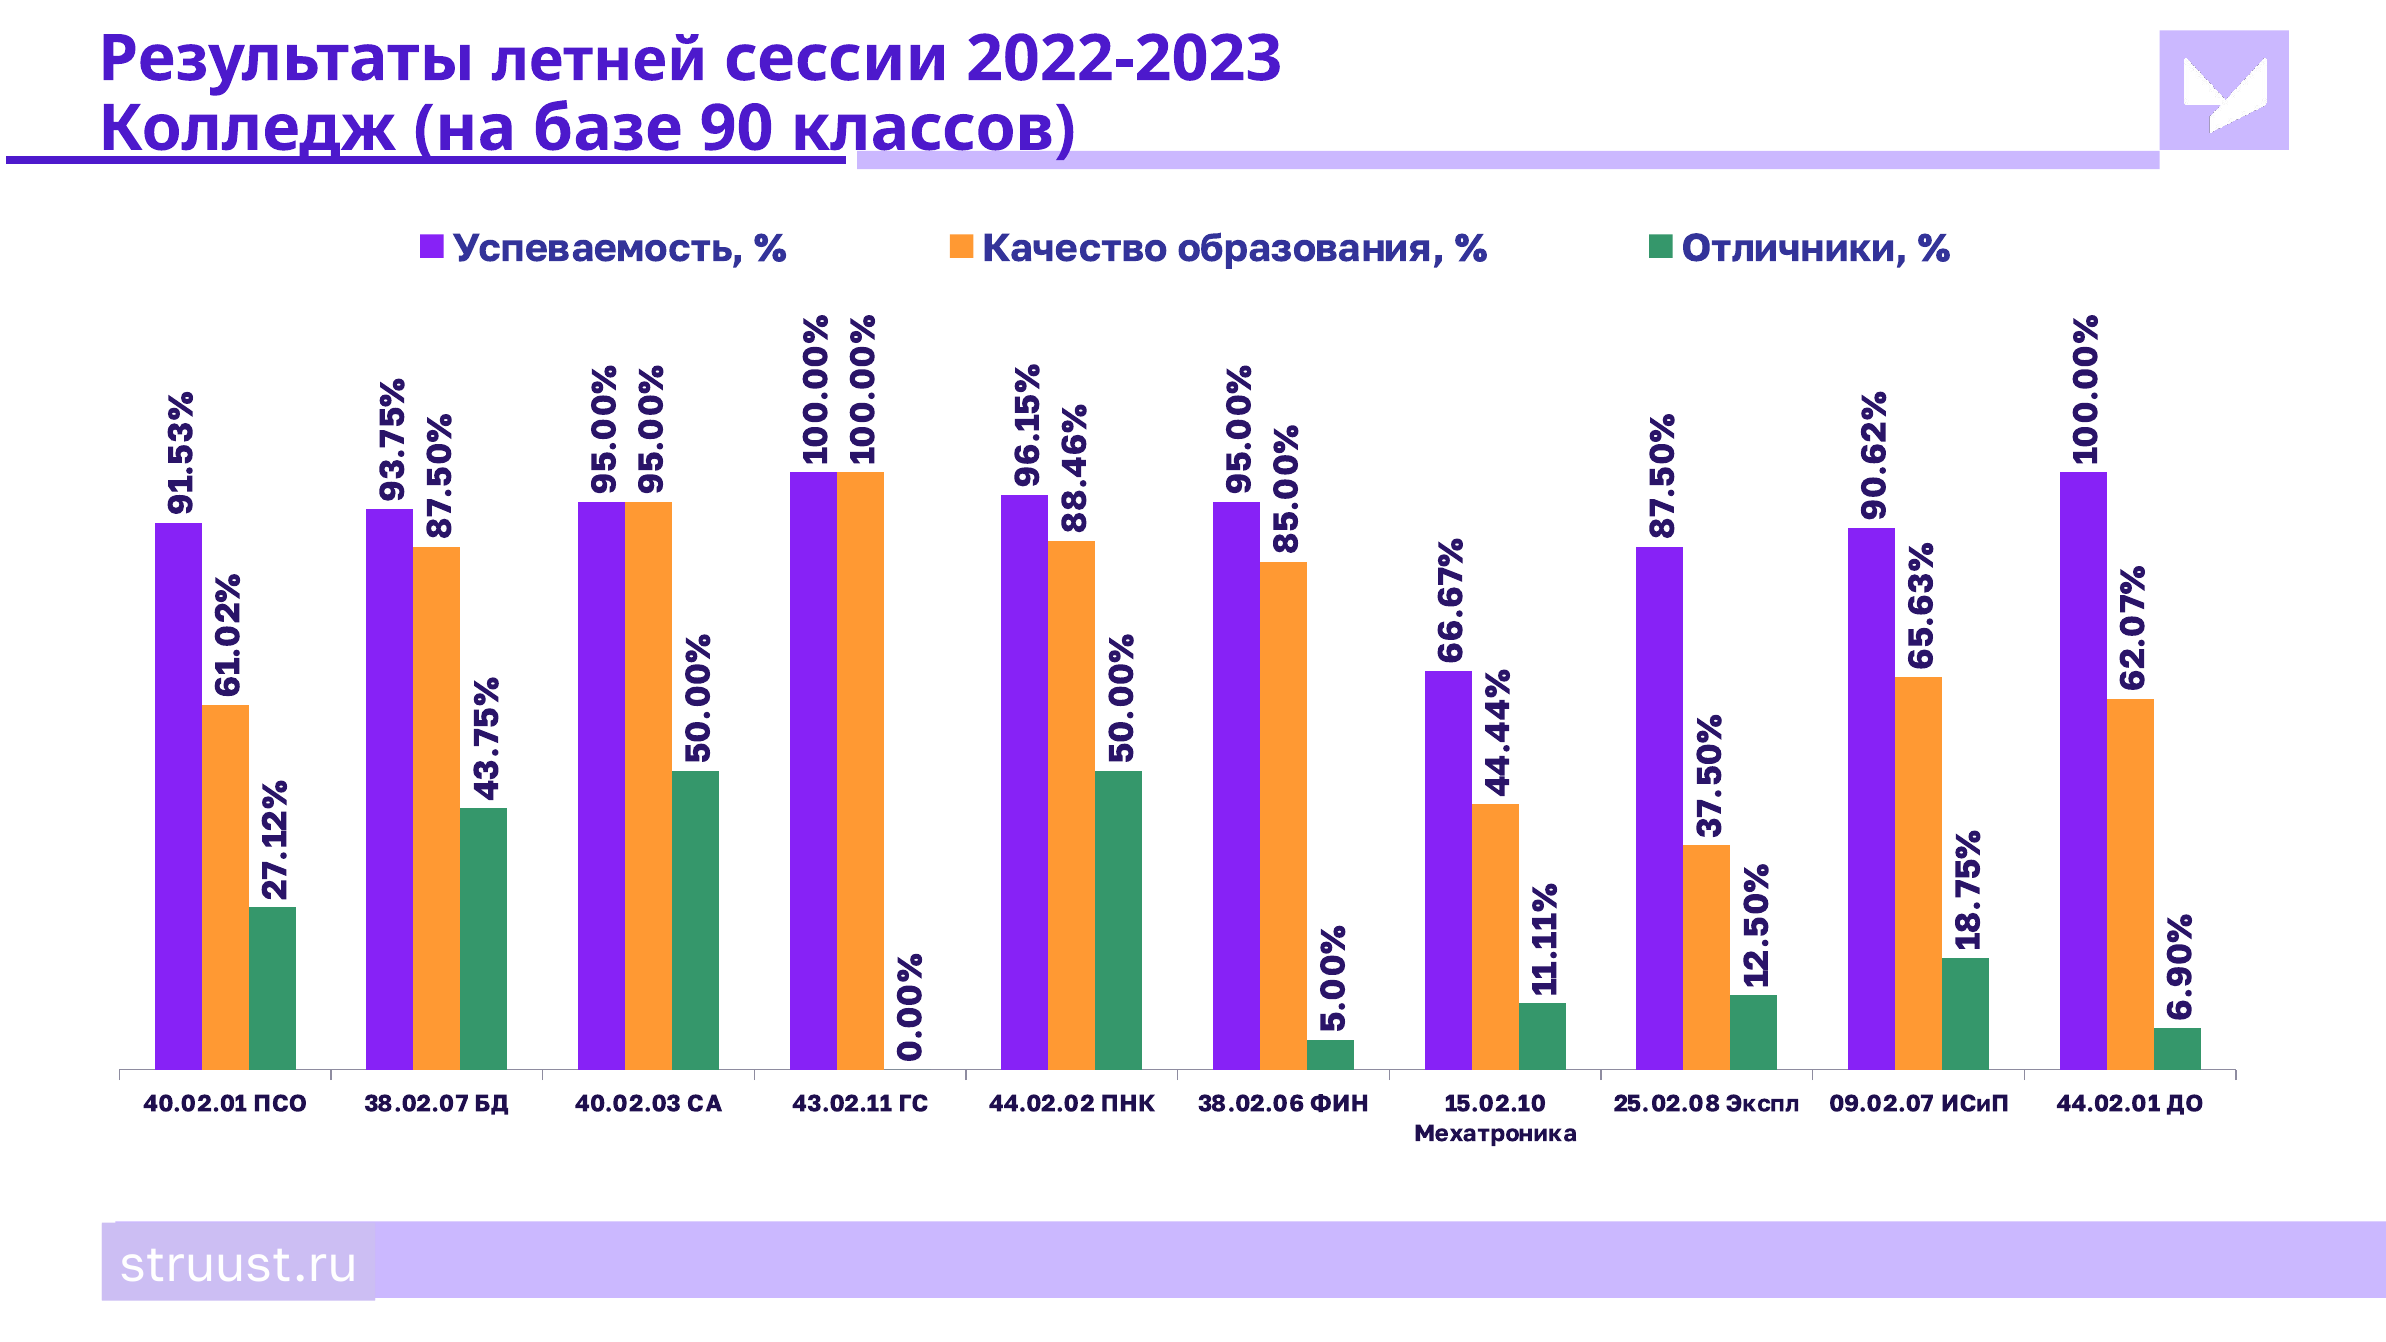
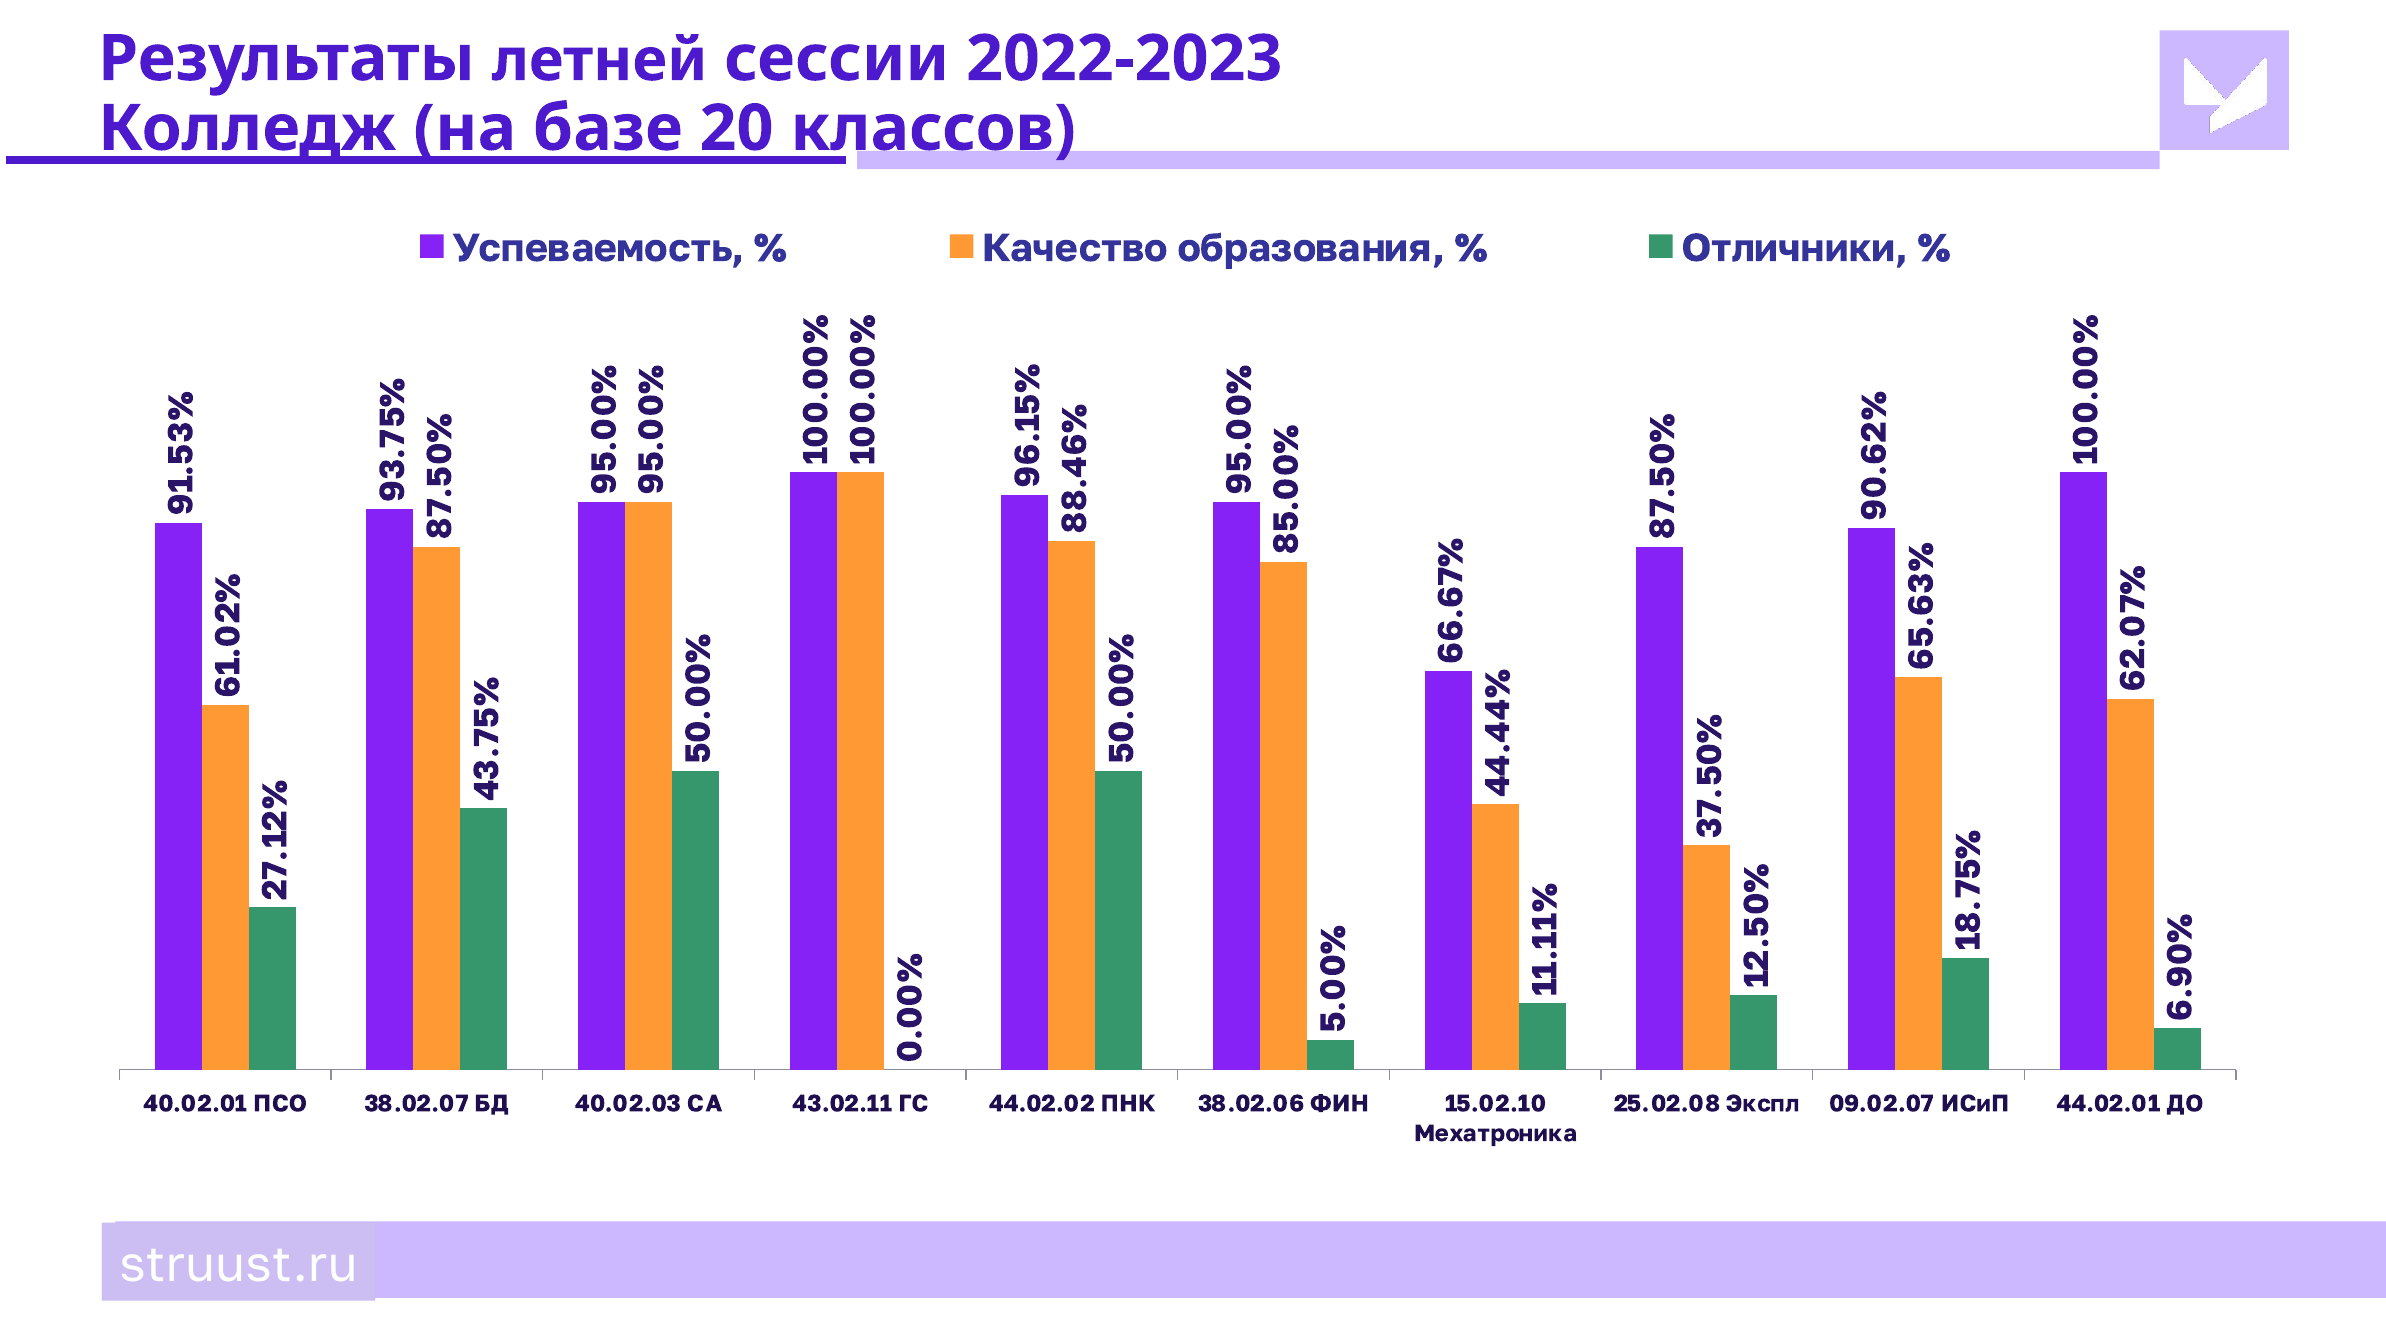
90: 90 -> 20
